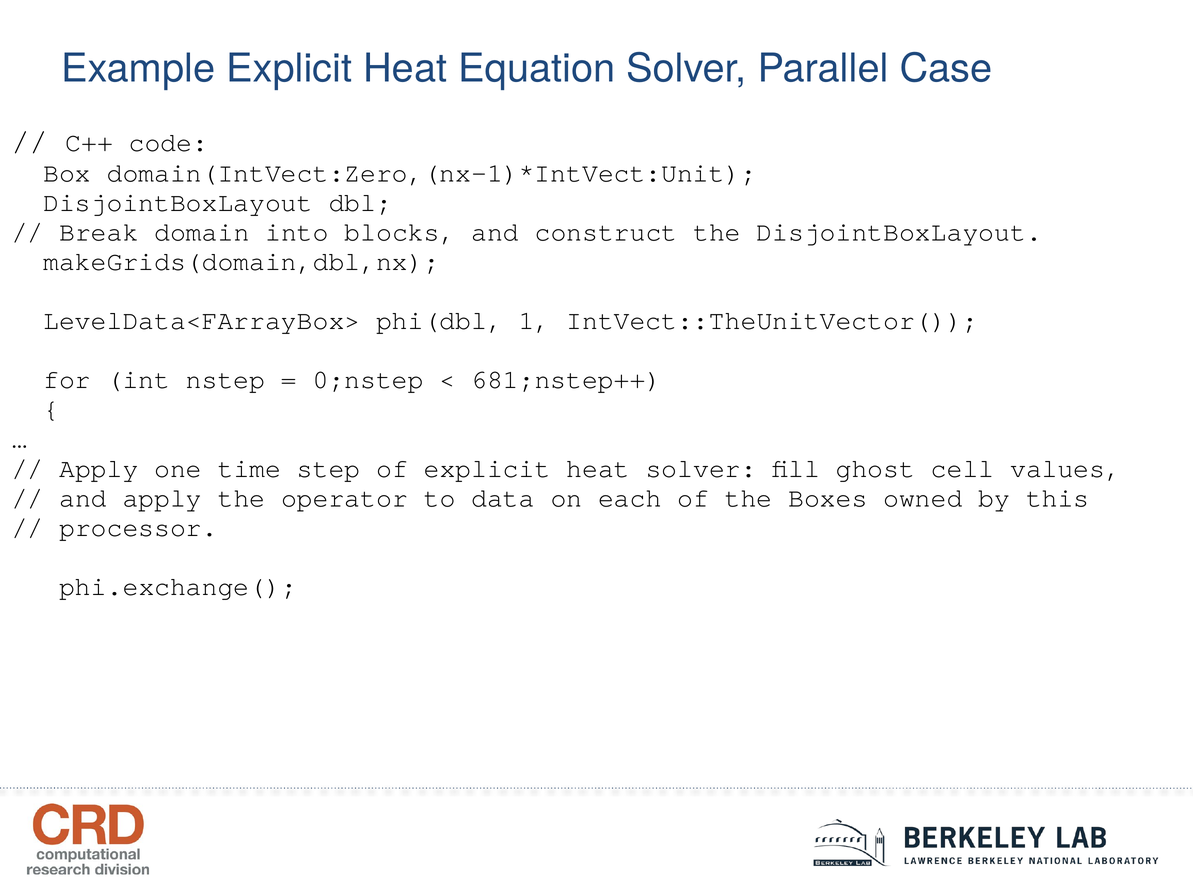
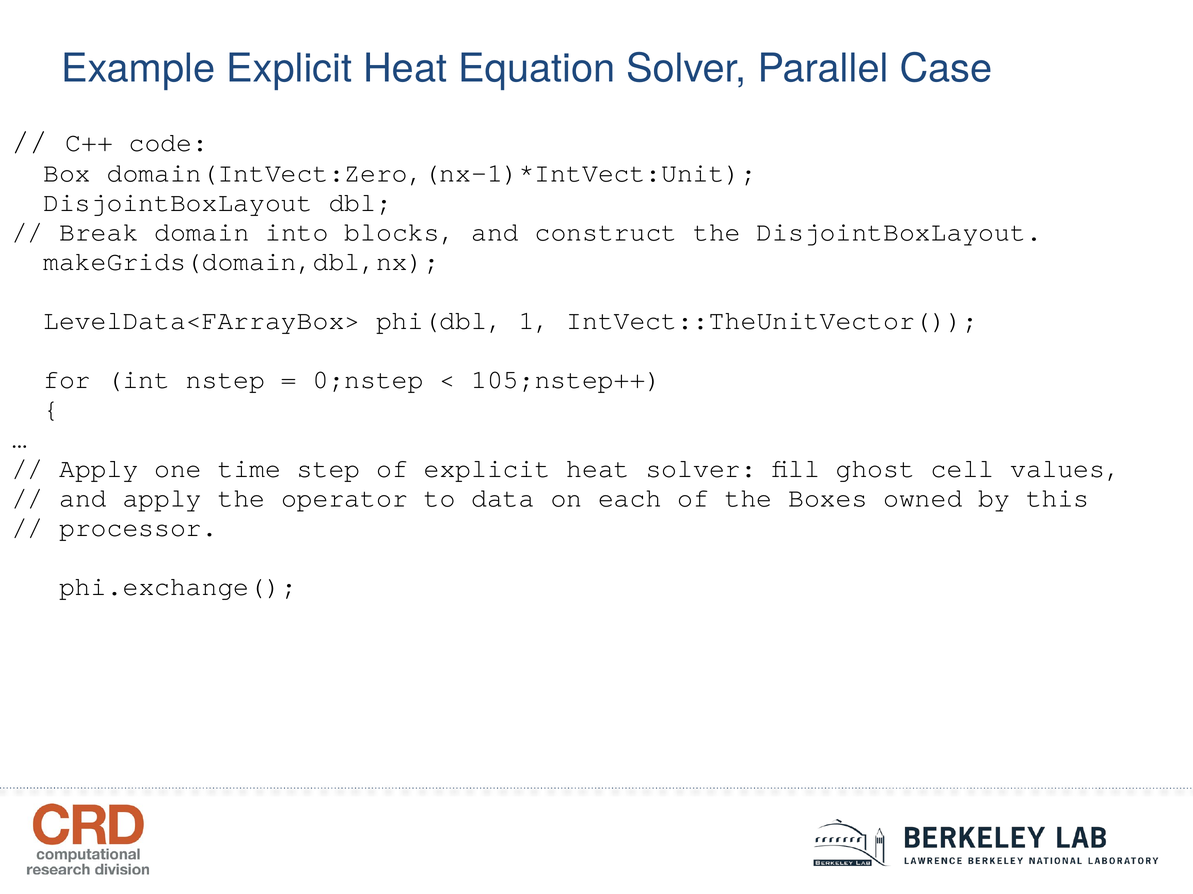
681;nstep++: 681;nstep++ -> 105;nstep++
